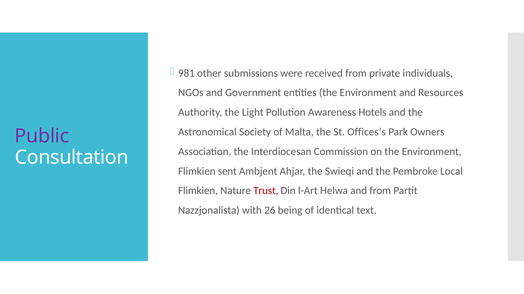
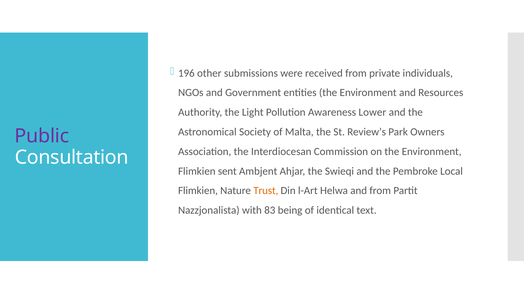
981: 981 -> 196
Hotels: Hotels -> Lower
Offices’s: Offices’s -> Review’s
Trust colour: red -> orange
26: 26 -> 83
